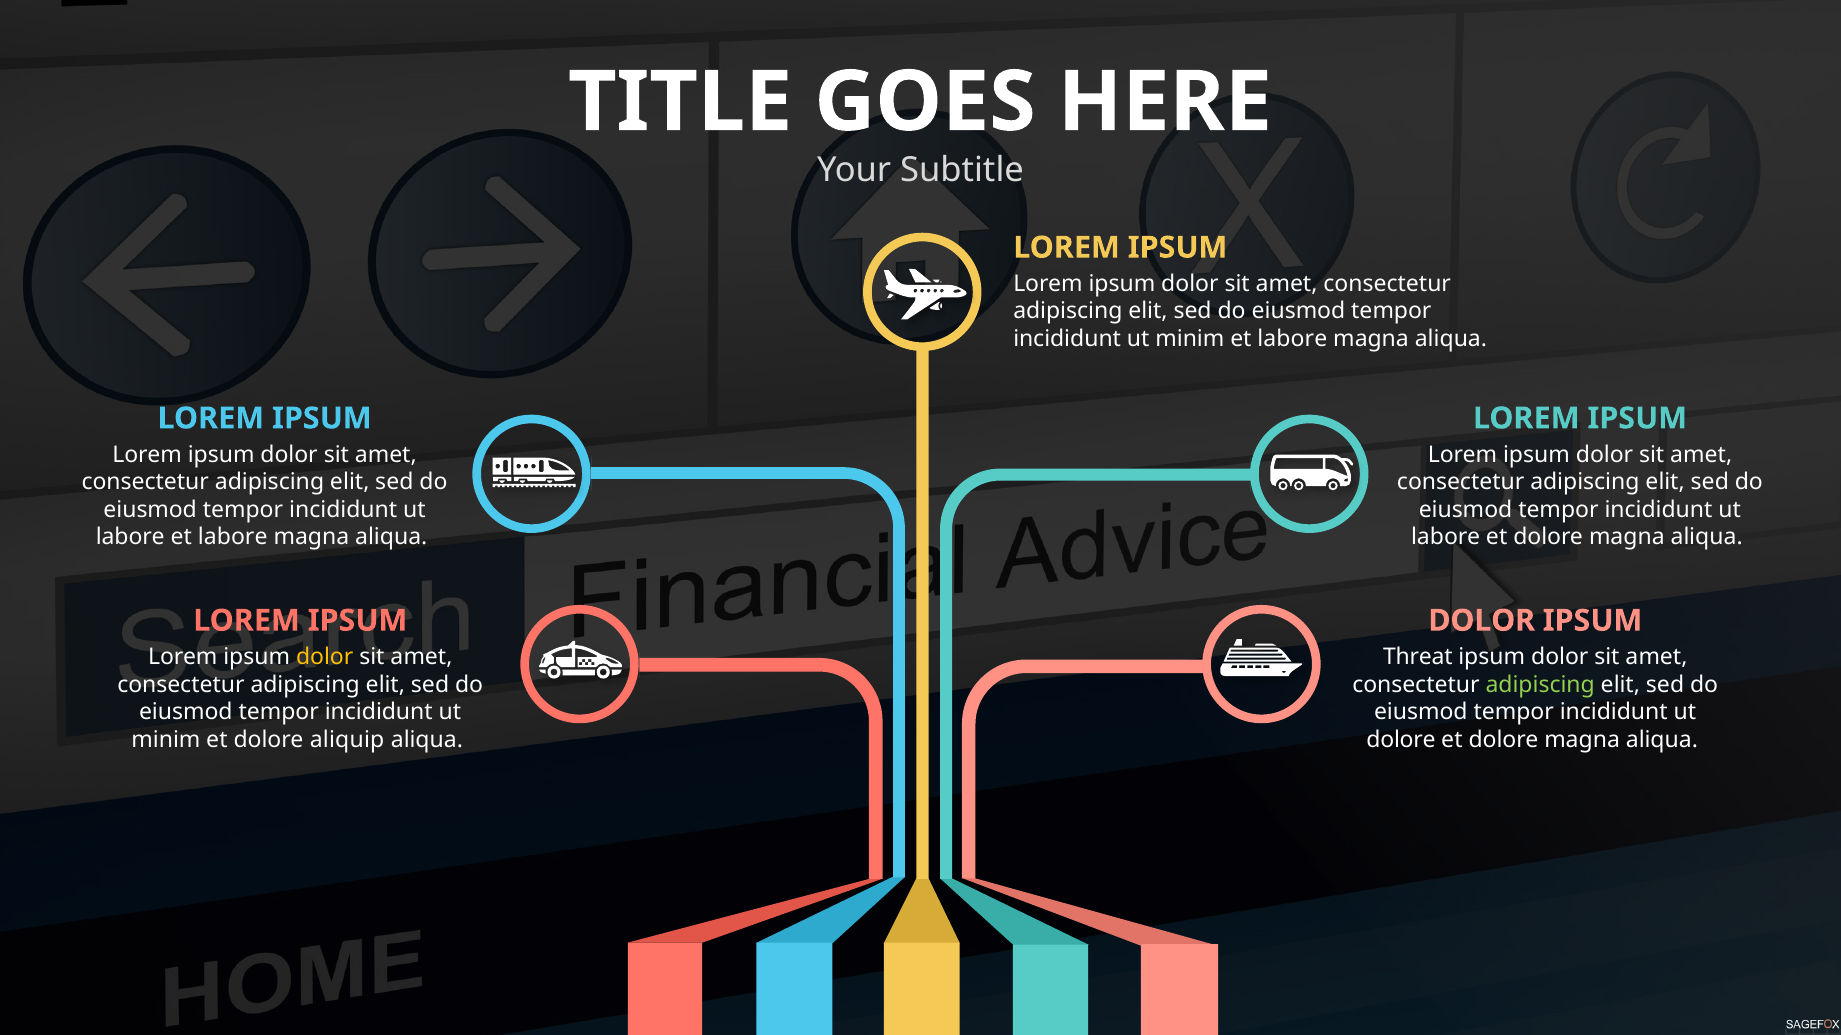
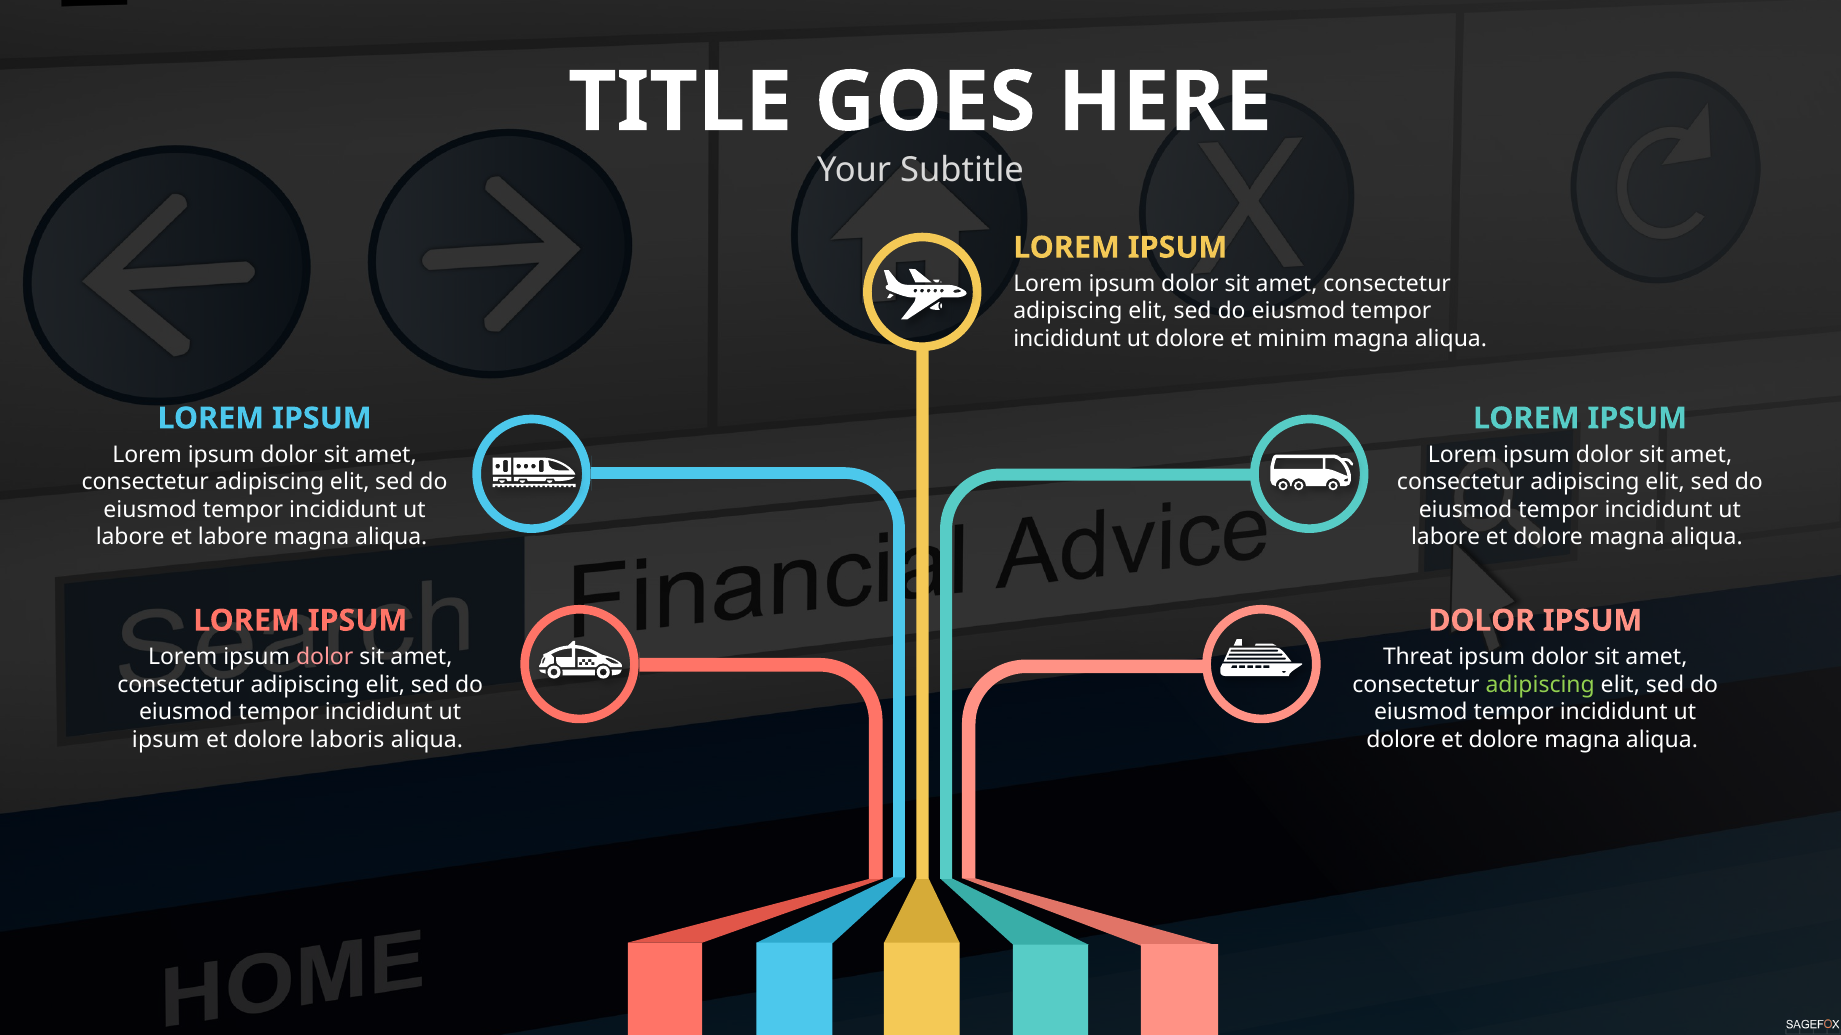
minim at (1190, 339): minim -> dolore
labore at (1292, 339): labore -> minim
dolor at (325, 657) colour: yellow -> pink
minim at (166, 740): minim -> ipsum
aliquip: aliquip -> laboris
